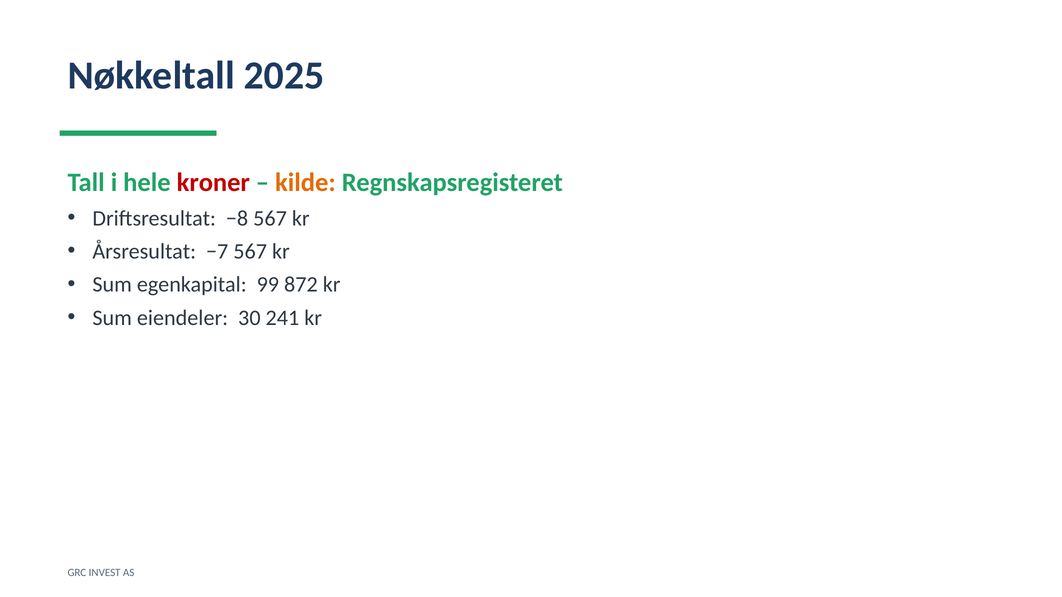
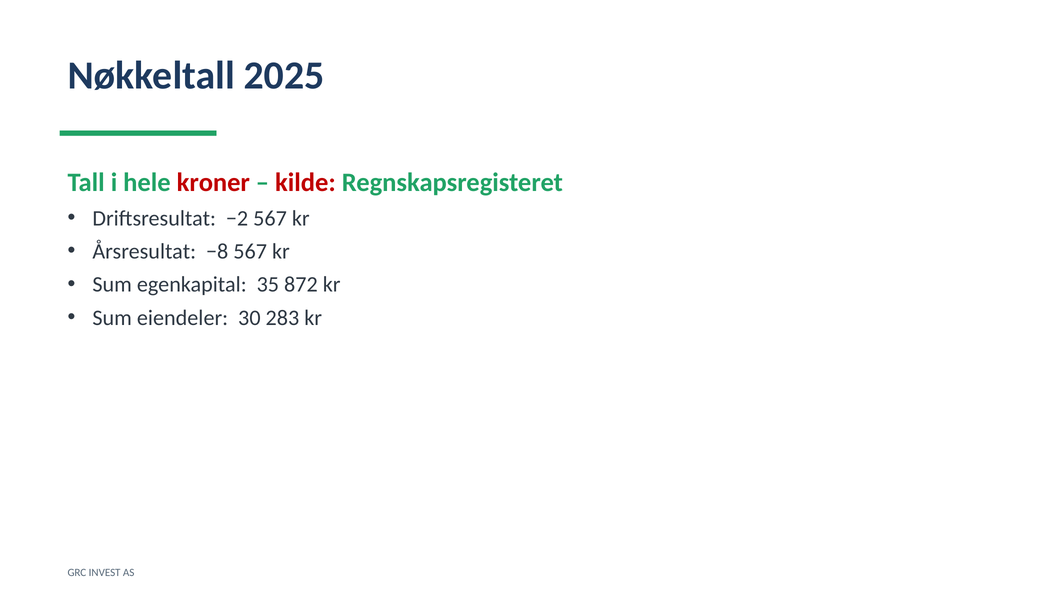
kilde colour: orange -> red
−8: −8 -> −2
−7: −7 -> −8
99: 99 -> 35
241: 241 -> 283
